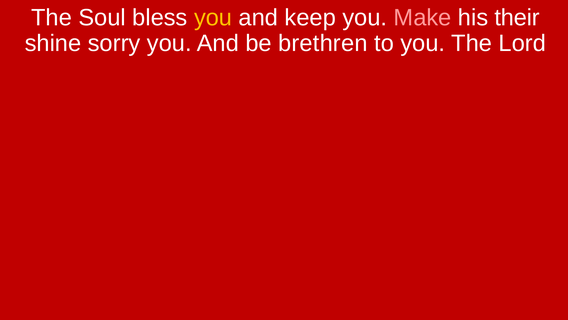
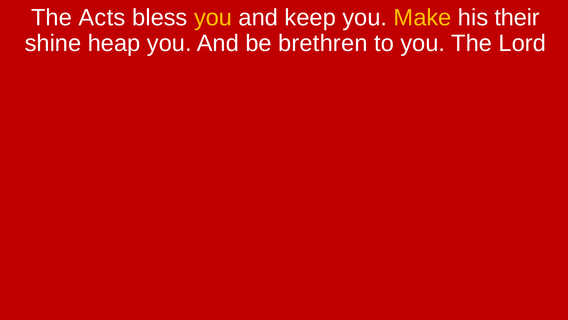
Soul: Soul -> Acts
Make colour: pink -> yellow
sorry: sorry -> heap
